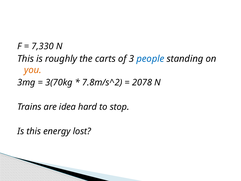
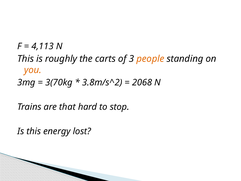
7,330: 7,330 -> 4,113
people colour: blue -> orange
7.8m/s^2: 7.8m/s^2 -> 3.8m/s^2
2078: 2078 -> 2068
idea: idea -> that
